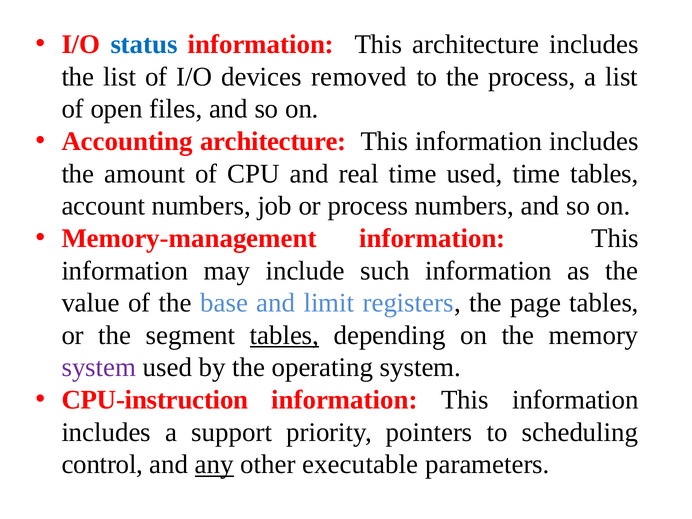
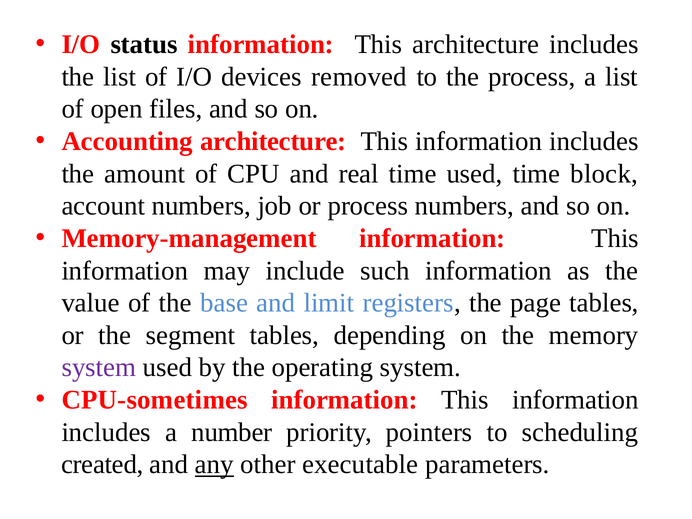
status colour: blue -> black
time tables: tables -> block
tables at (284, 335) underline: present -> none
CPU-instruction: CPU-instruction -> CPU-sometimes
support: support -> number
control: control -> created
